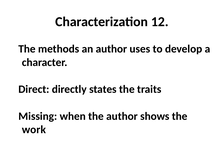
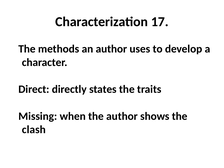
12: 12 -> 17
work: work -> clash
